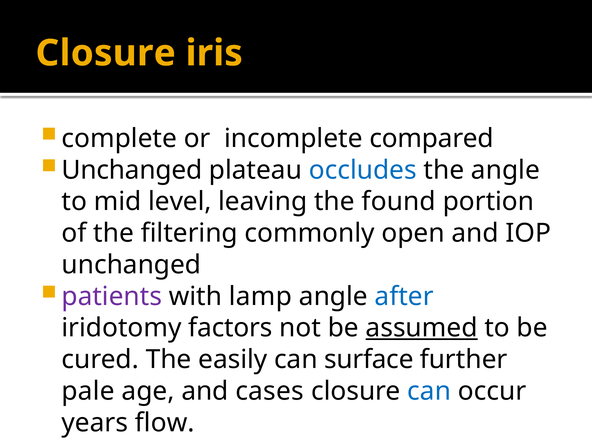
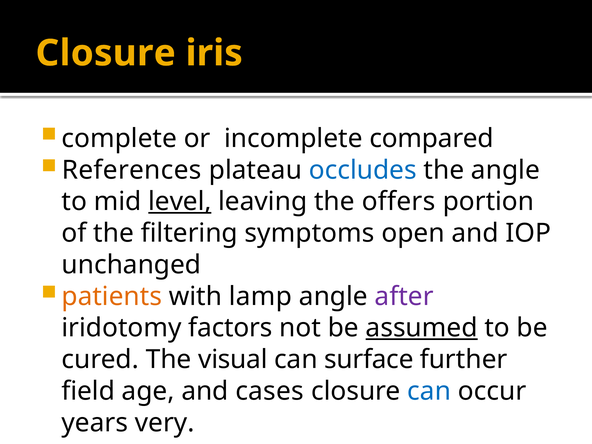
Unchanged at (132, 170): Unchanged -> References
level underline: none -> present
found: found -> offers
commonly: commonly -> symptoms
patients colour: purple -> orange
after colour: blue -> purple
easily: easily -> visual
pale: pale -> field
flow: flow -> very
